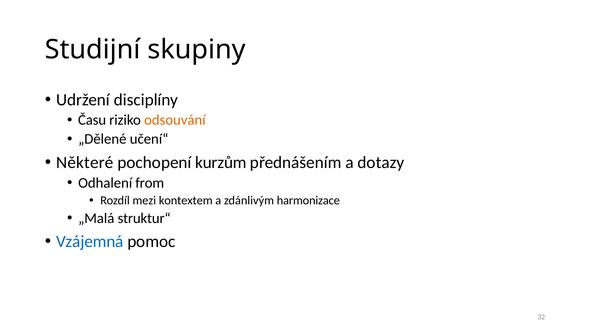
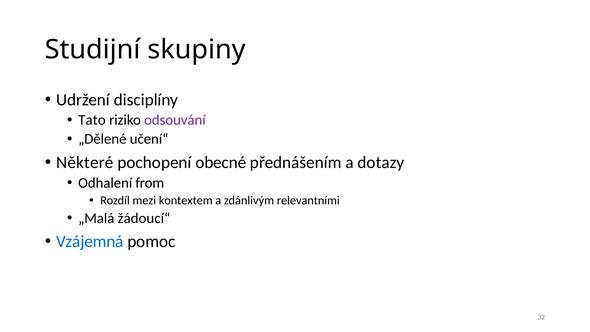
Času: Času -> Tato
odsouvání colour: orange -> purple
kurzům: kurzům -> obecné
harmonizace: harmonizace -> relevantními
struktur“: struktur“ -> žádoucí“
